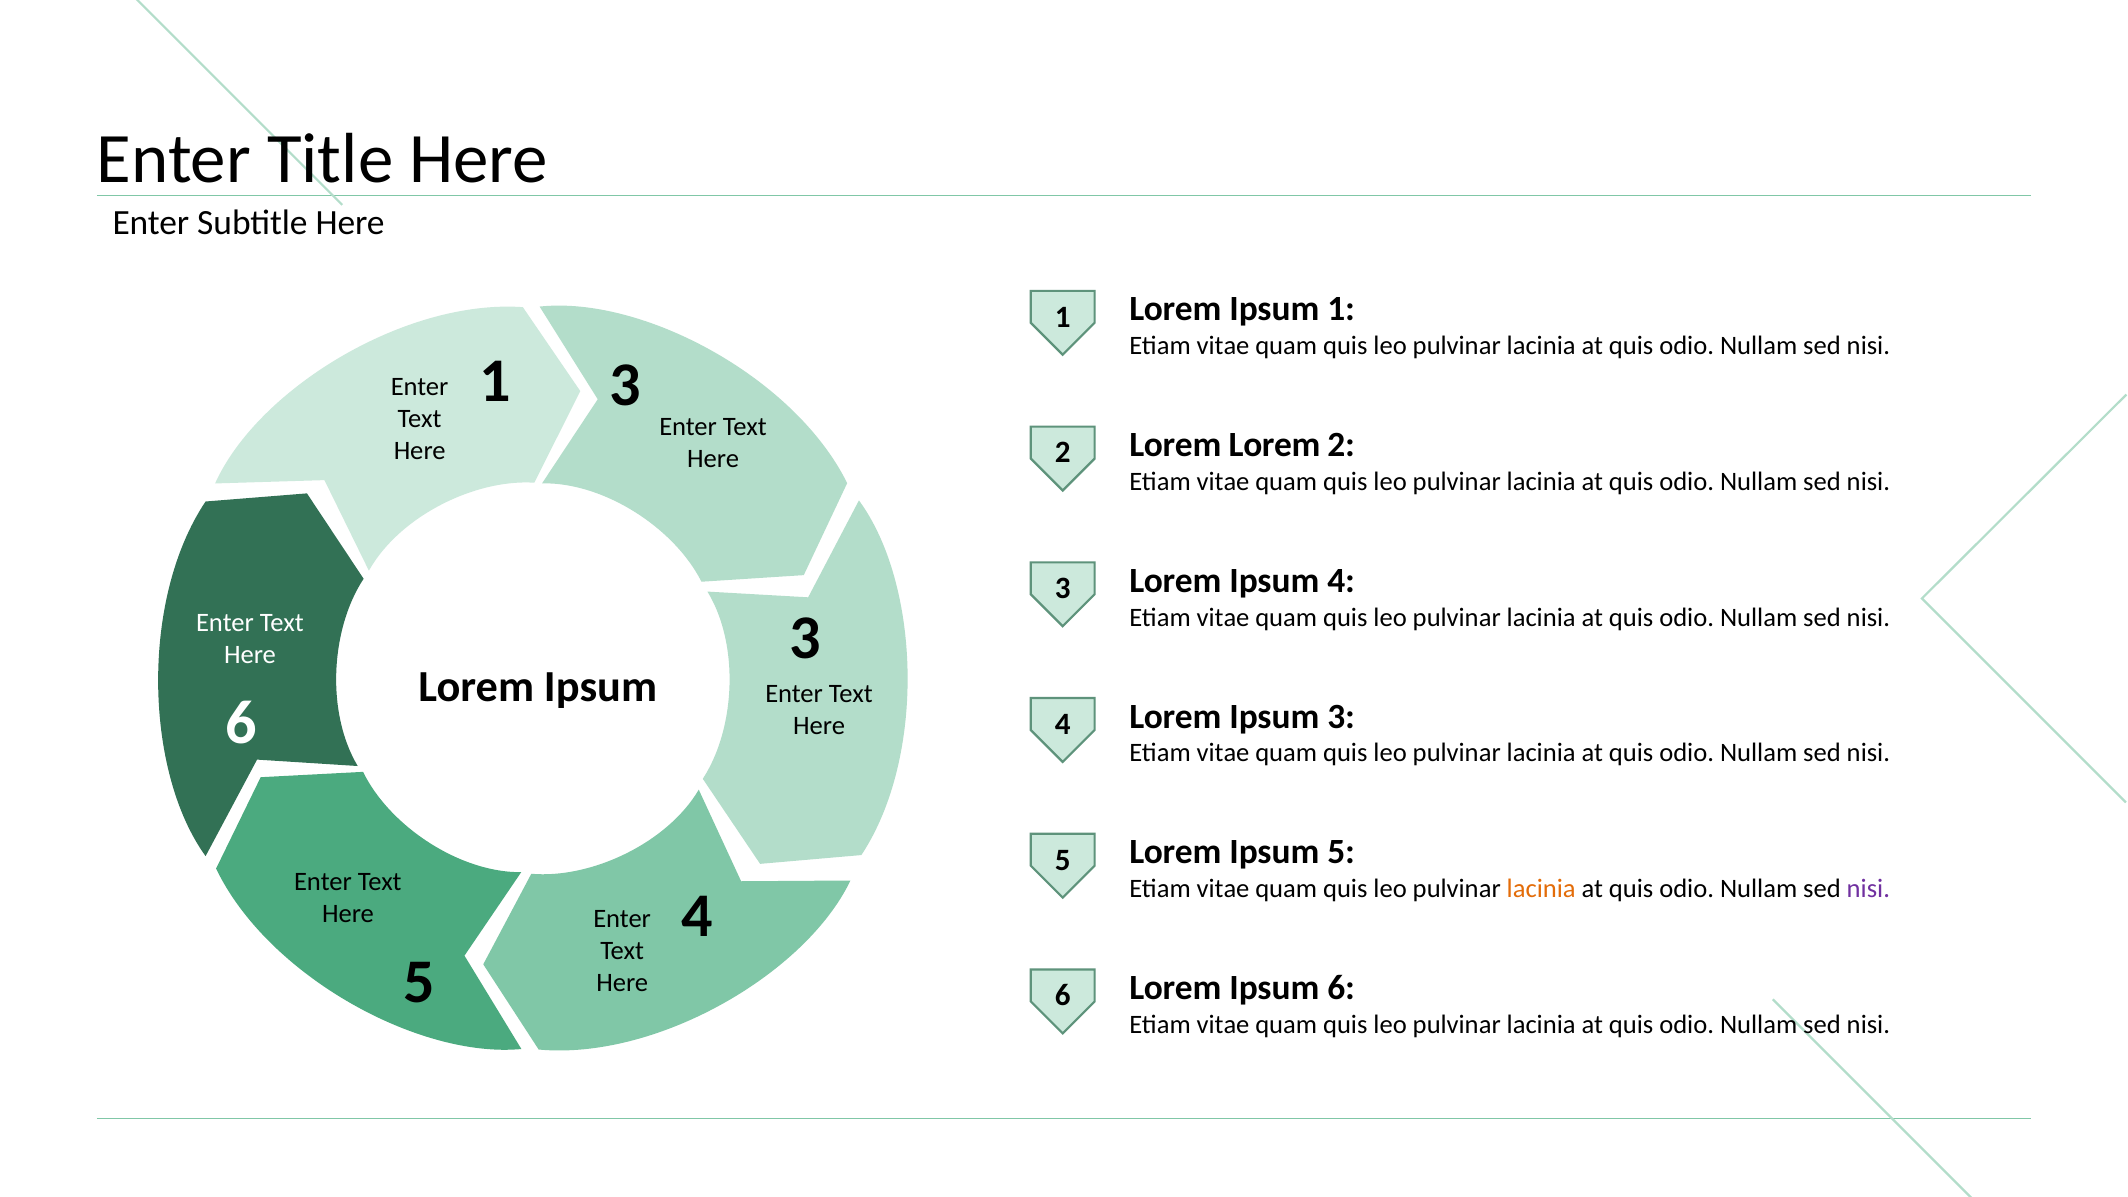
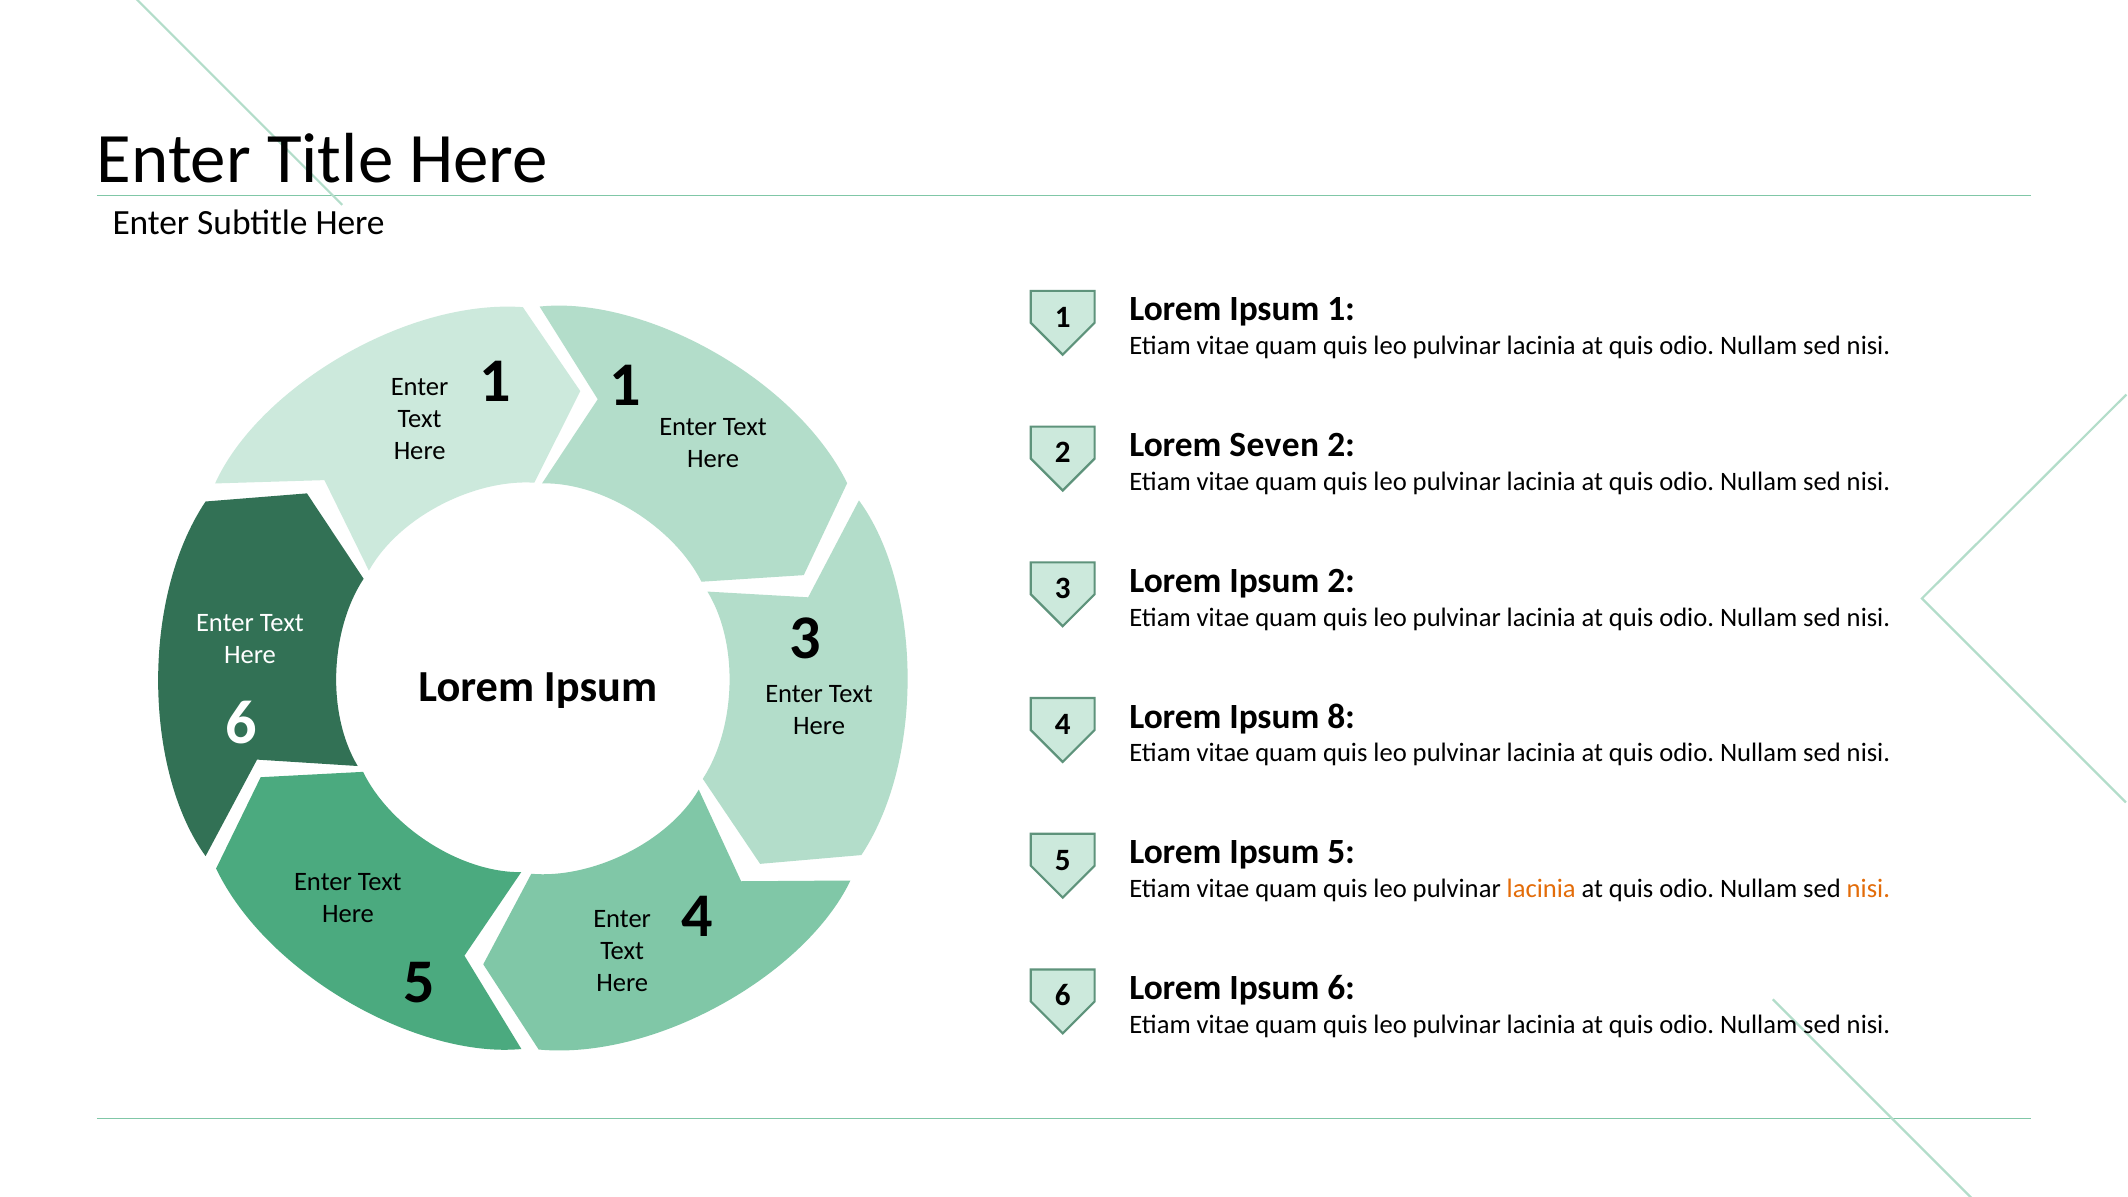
1 3: 3 -> 1
Lorem Lorem: Lorem -> Seven
Ipsum 4: 4 -> 2
Ipsum 3: 3 -> 8
nisi at (1868, 889) colour: purple -> orange
